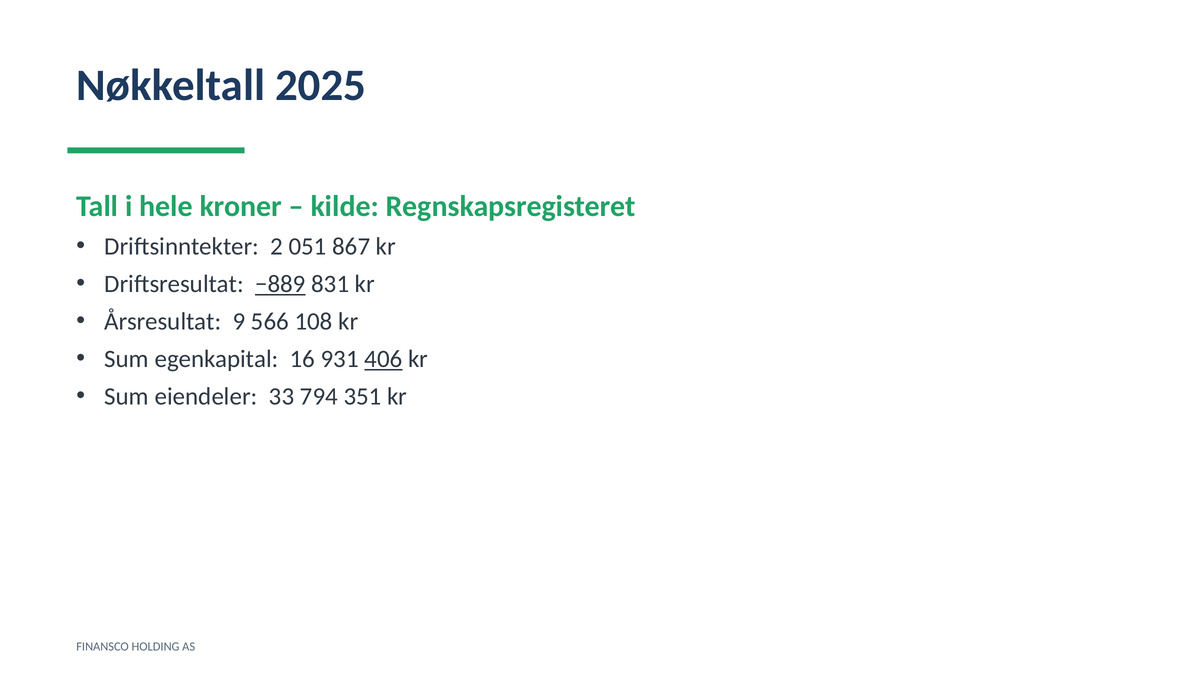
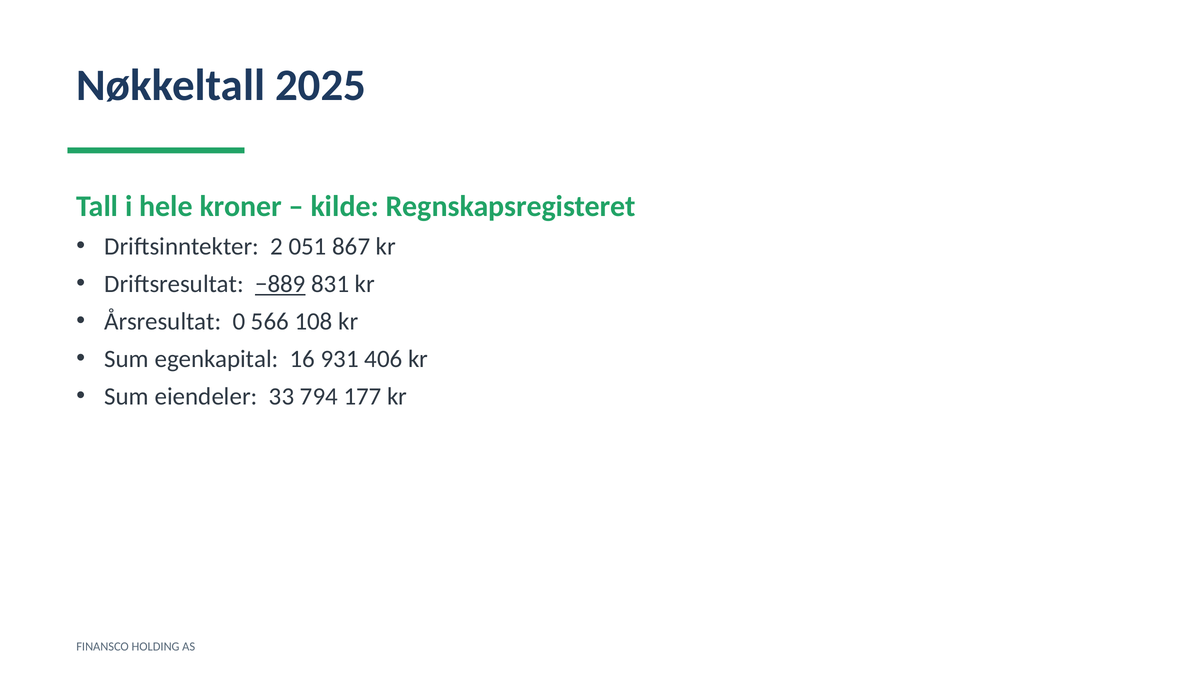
9: 9 -> 0
406 underline: present -> none
351: 351 -> 177
